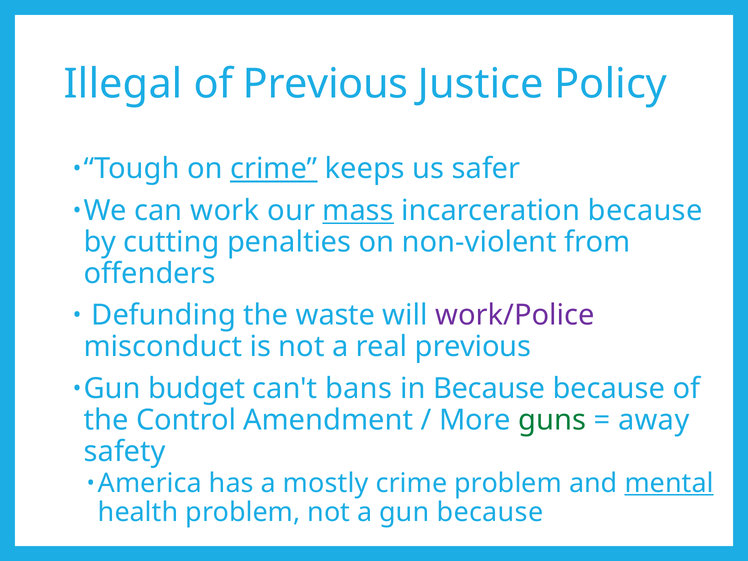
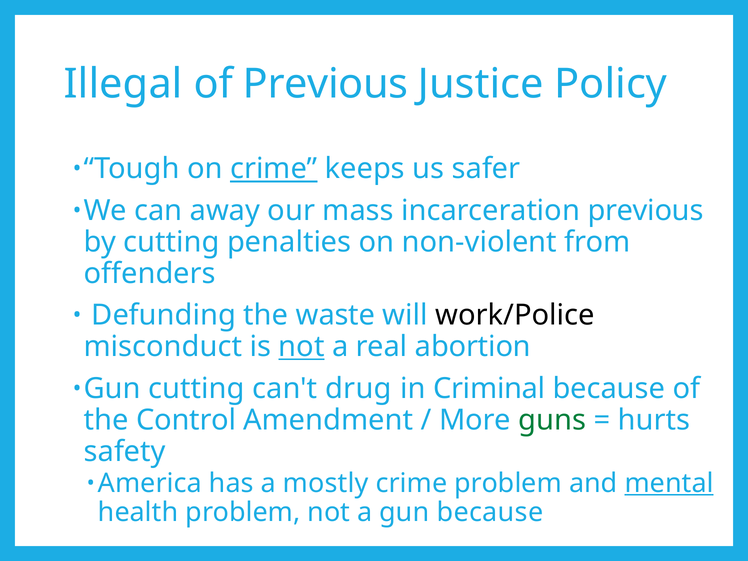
work: work -> away
mass underline: present -> none
incarceration because: because -> previous
work/Police colour: purple -> black
not at (301, 347) underline: none -> present
real previous: previous -> abortion
Gun budget: budget -> cutting
bans: bans -> drug
in Because: Because -> Criminal
away: away -> hurts
